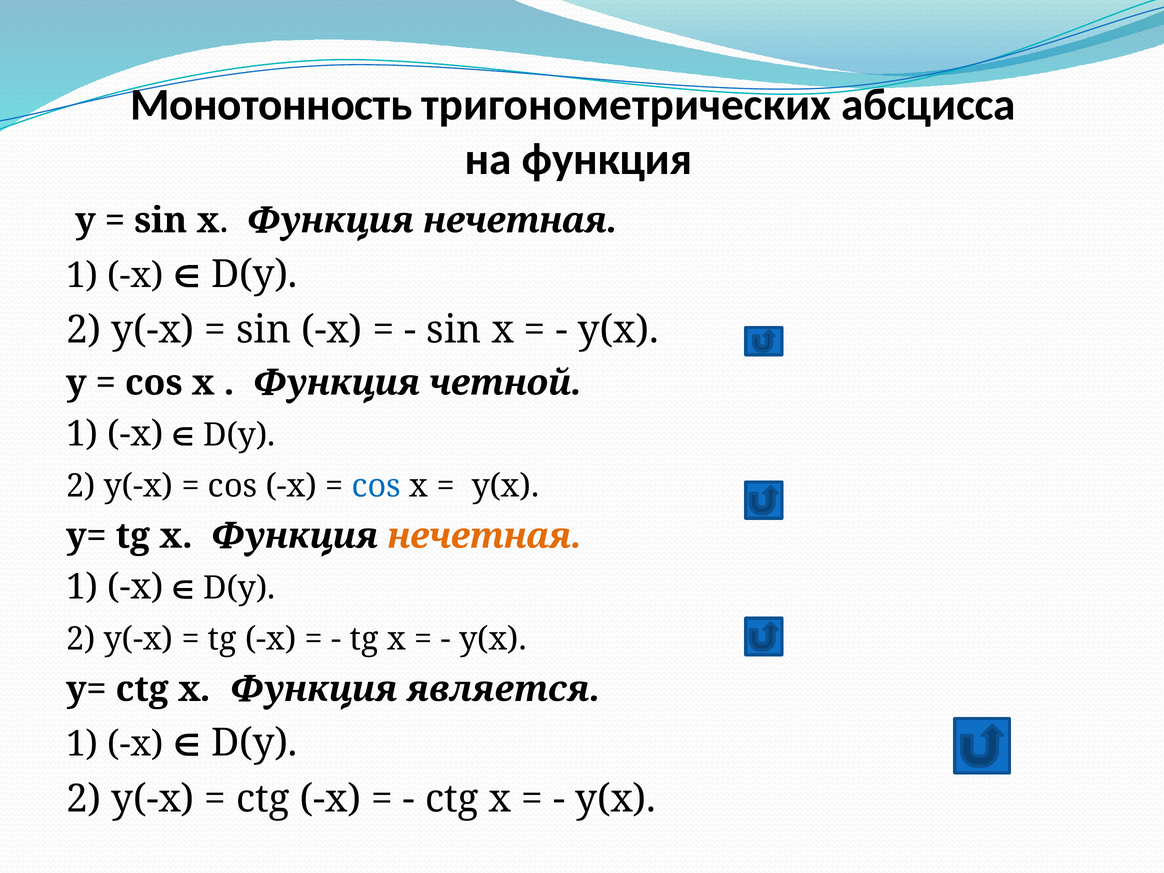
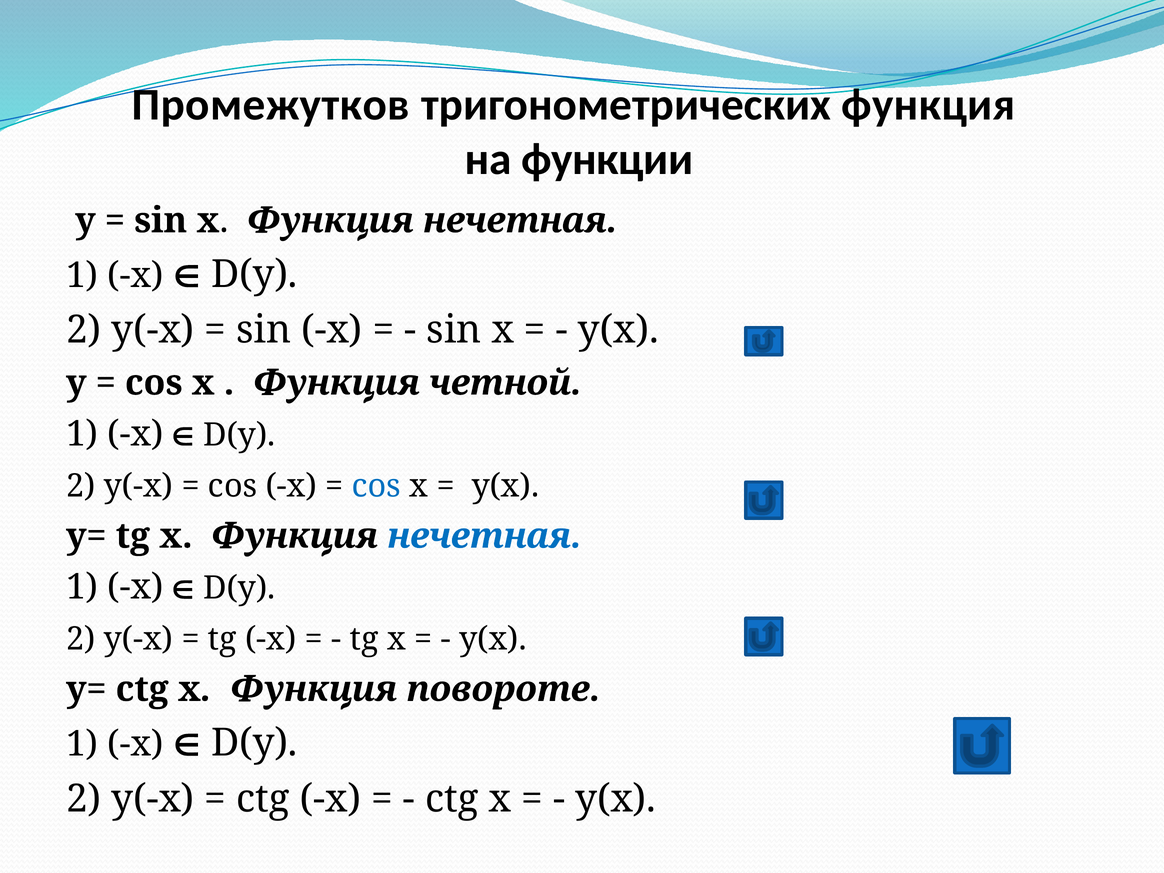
Монотонность: Монотонность -> Промежутков
тригонометрических абсцисса: абсцисса -> функция
на функция: функция -> функции
нечетная at (485, 536) colour: orange -> blue
является: является -> повороте
